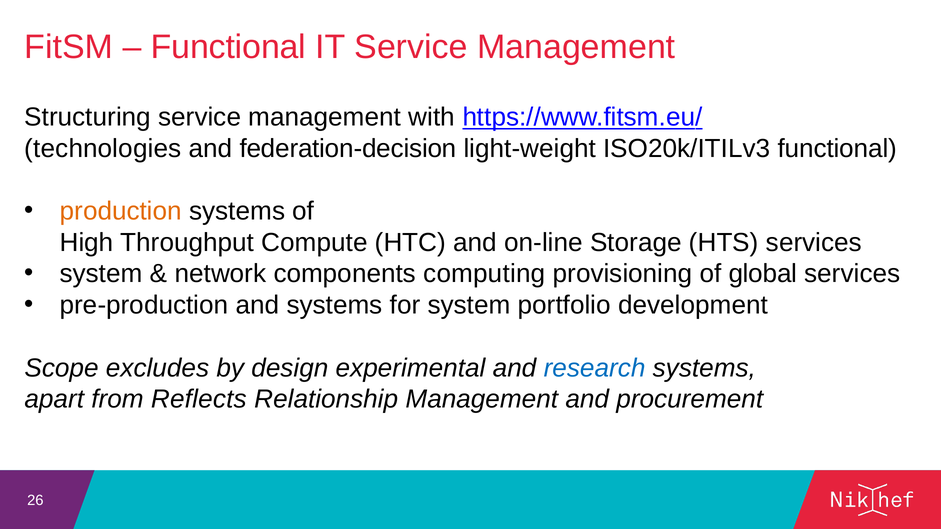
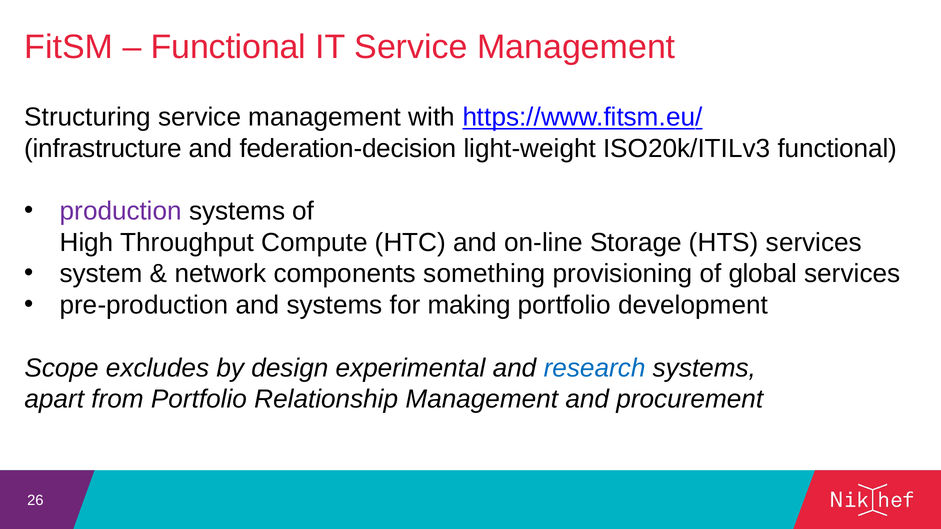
technologies: technologies -> infrastructure
production colour: orange -> purple
computing: computing -> something
for system: system -> making
from Reflects: Reflects -> Portfolio
